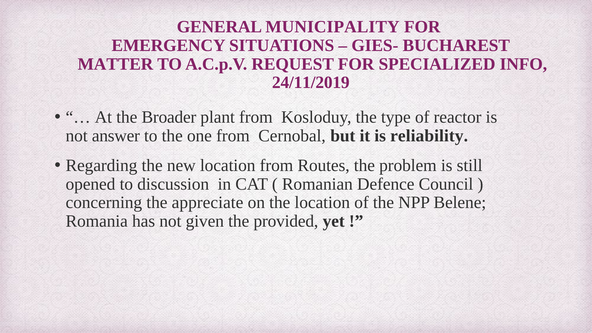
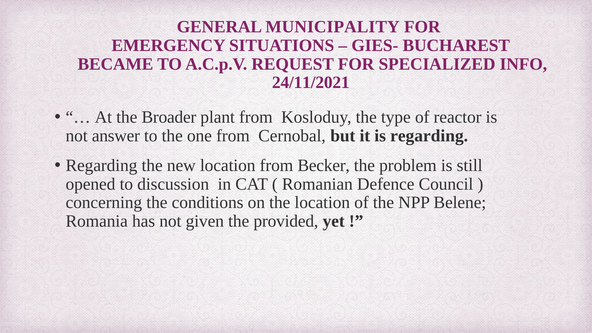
MATTER: MATTER -> BECAME
24/11/2019: 24/11/2019 -> 24/11/2021
is reliability: reliability -> regarding
Routes: Routes -> Becker
appreciate: appreciate -> conditions
